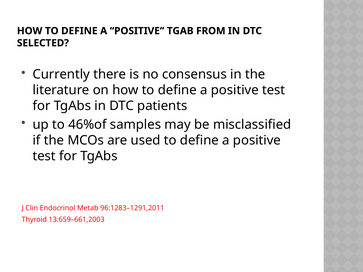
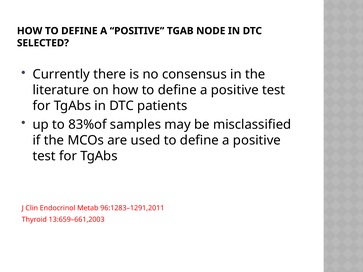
FROM: FROM -> NODE
46%of: 46%of -> 83%of
